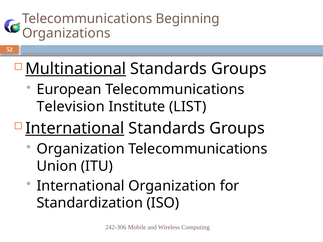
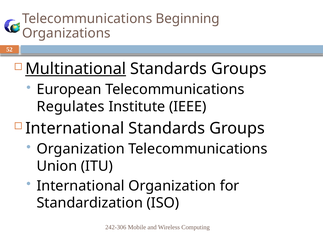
Television: Television -> Regulates
LIST: LIST -> IEEE
International at (75, 128) underline: present -> none
